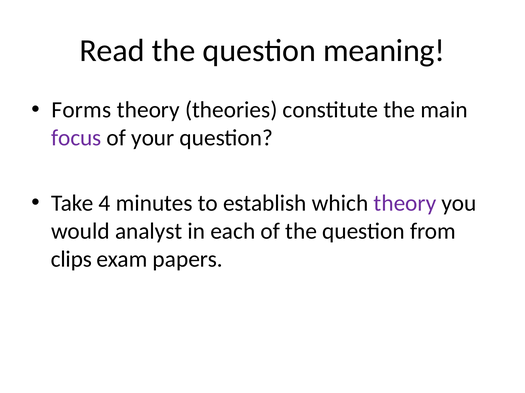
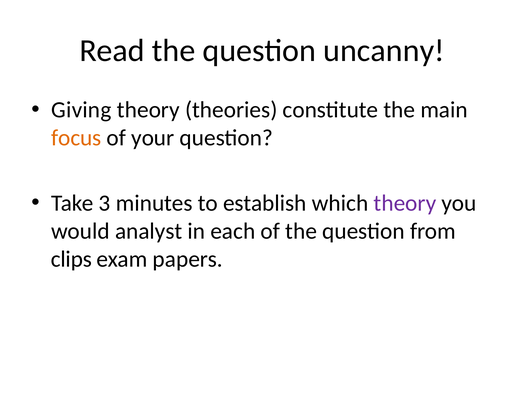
meaning: meaning -> uncanny
Forms: Forms -> Giving
focus colour: purple -> orange
4: 4 -> 3
